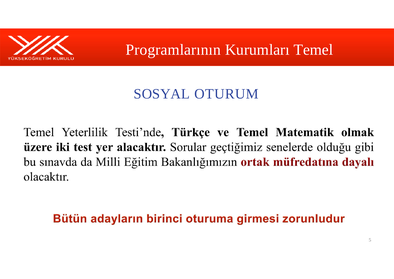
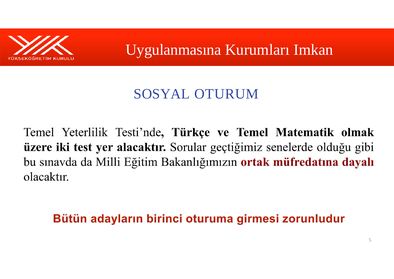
Programlarının: Programlarının -> Uygulanmasına
Temel: Temel -> Imkan
